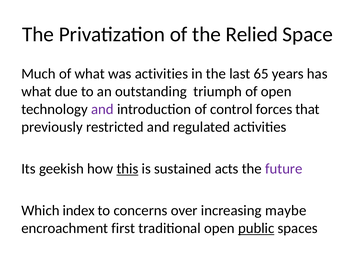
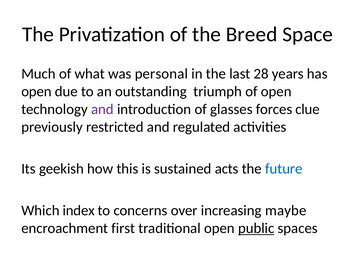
Relied: Relied -> Breed
was activities: activities -> personal
65: 65 -> 28
what at (36, 92): what -> open
control: control -> glasses
that: that -> clue
this underline: present -> none
future colour: purple -> blue
